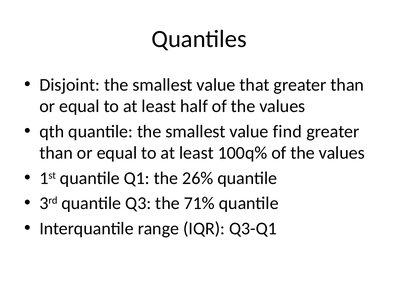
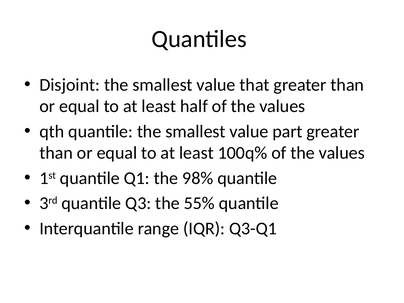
find: find -> part
26%: 26% -> 98%
71%: 71% -> 55%
